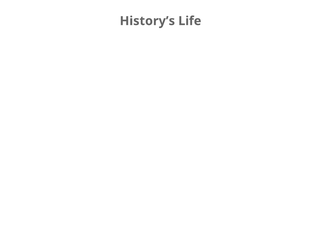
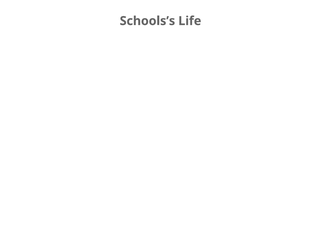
History’s: History’s -> Schools’s
